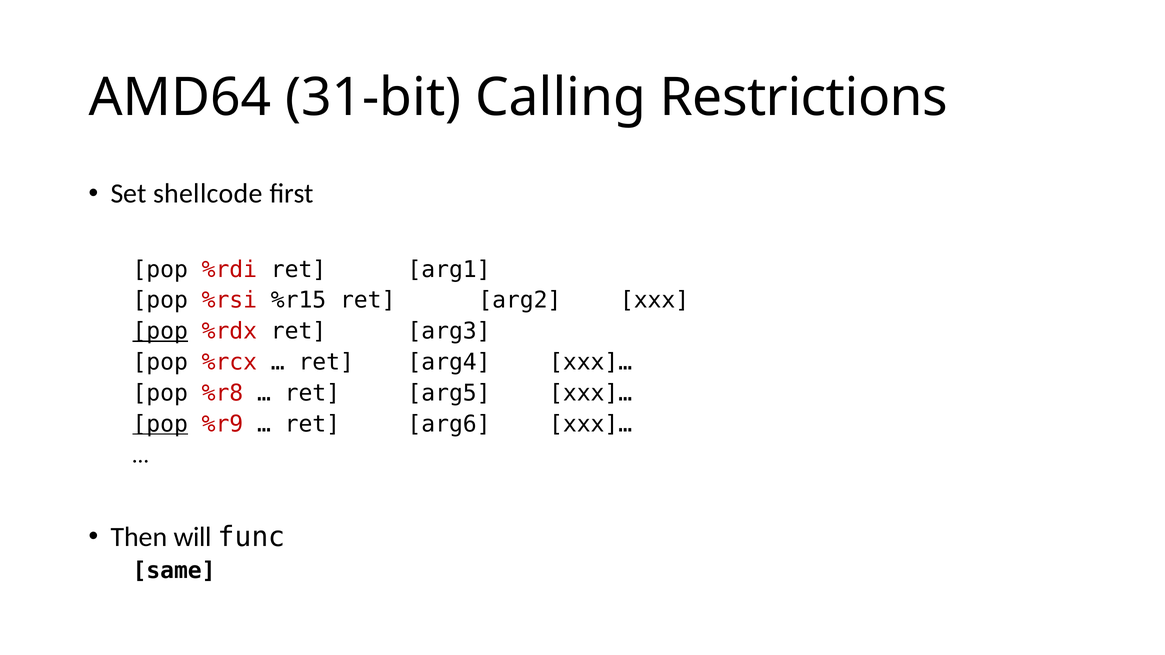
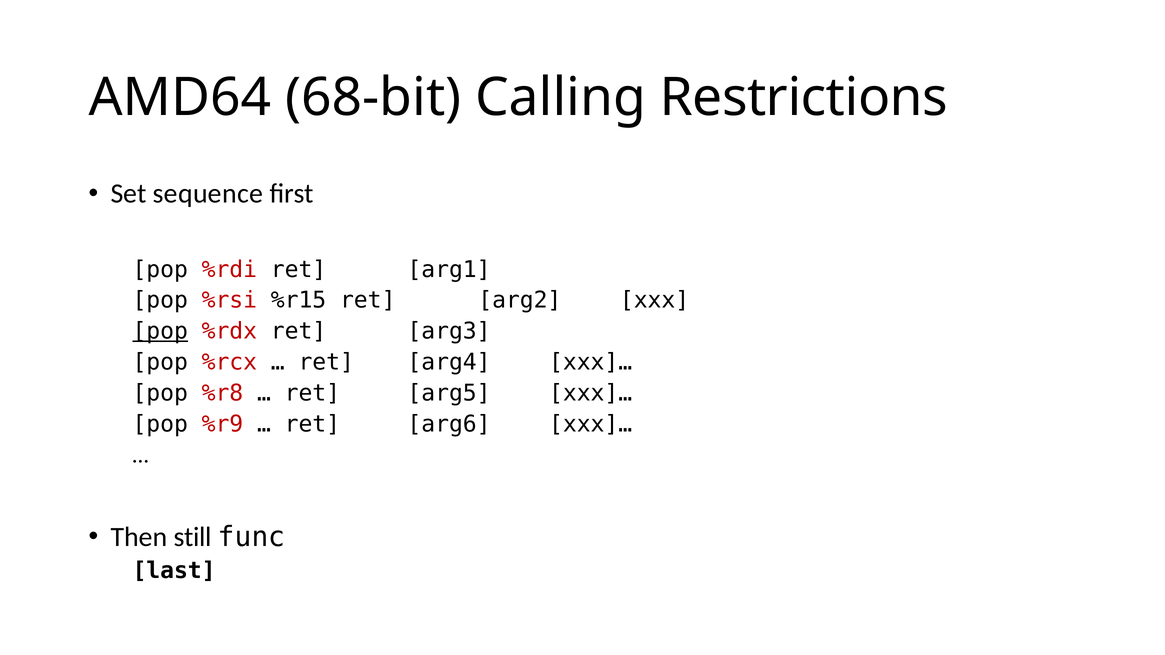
31-bit: 31-bit -> 68-bit
shellcode: shellcode -> sequence
pop at (160, 424) underline: present -> none
will: will -> still
same: same -> last
